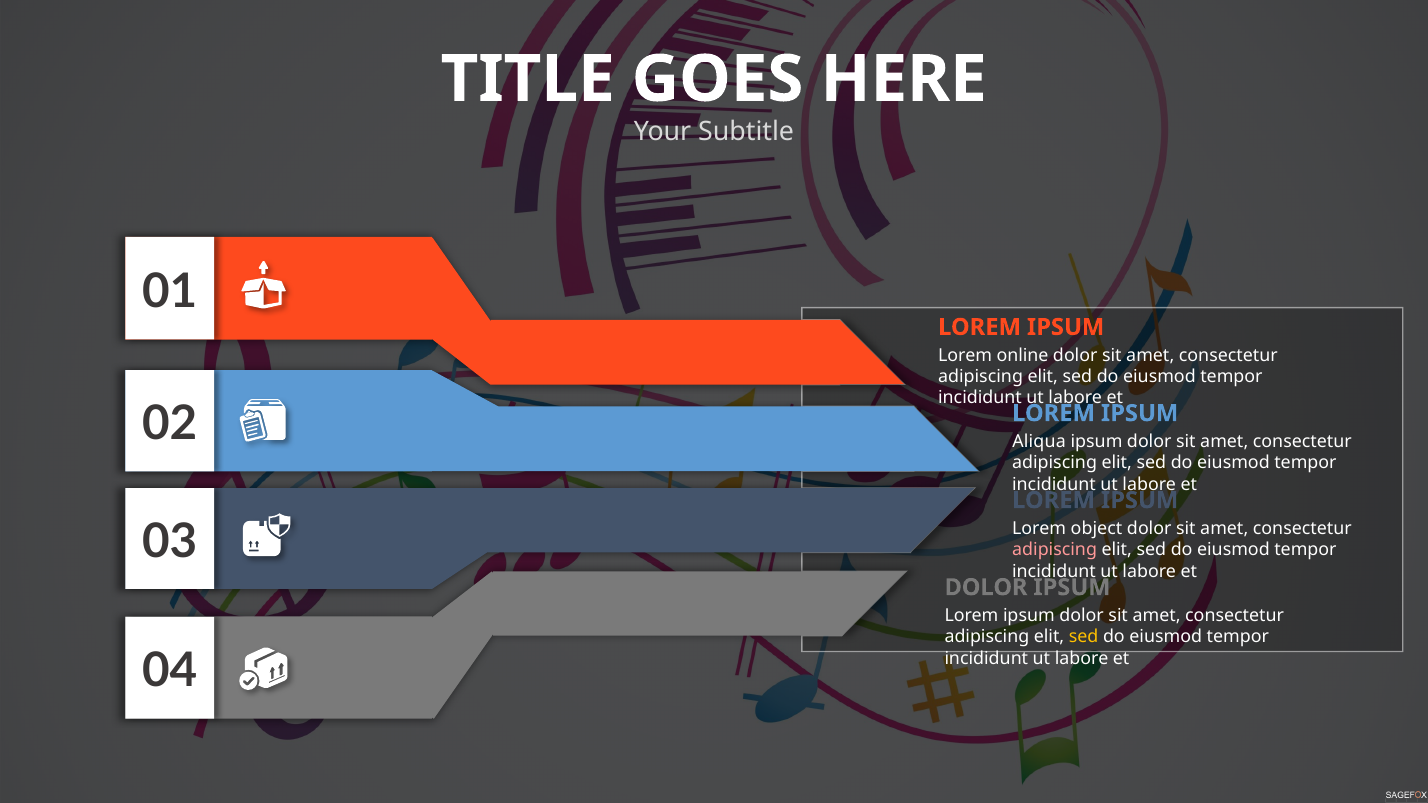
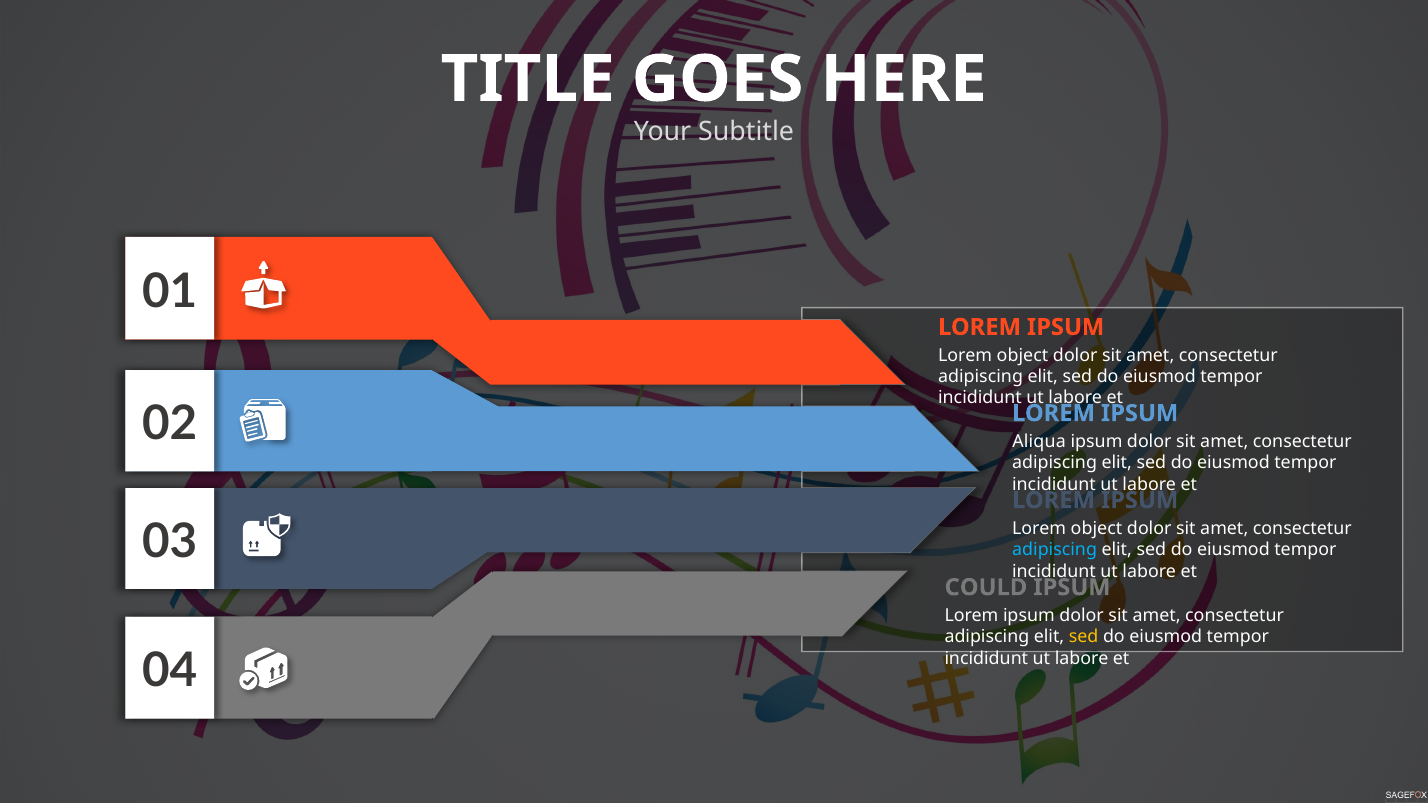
online at (1023, 355): online -> object
adipiscing at (1055, 550) colour: pink -> light blue
DOLOR at (986, 588): DOLOR -> COULD
